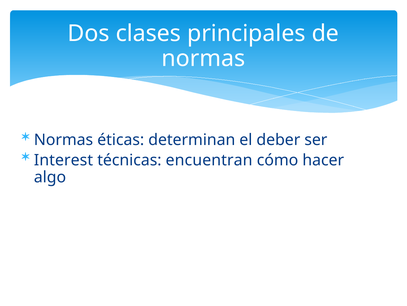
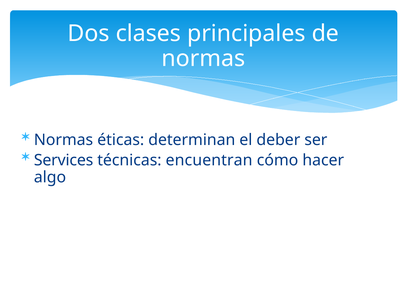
Interest: Interest -> Services
